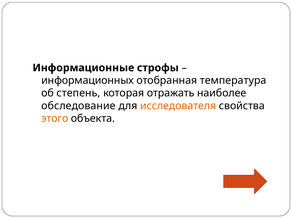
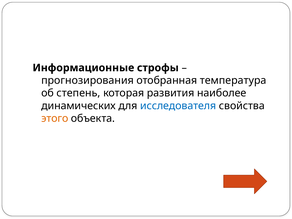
информационных: информационных -> прогнозирования
отражать: отражать -> развития
обследование: обследование -> динамических
исследователя colour: orange -> blue
